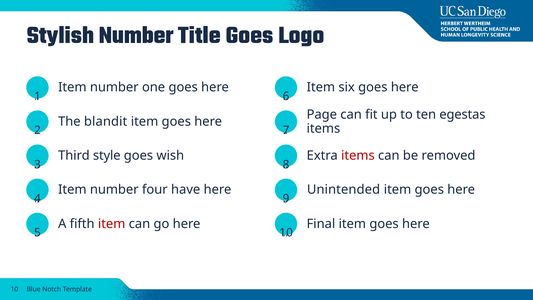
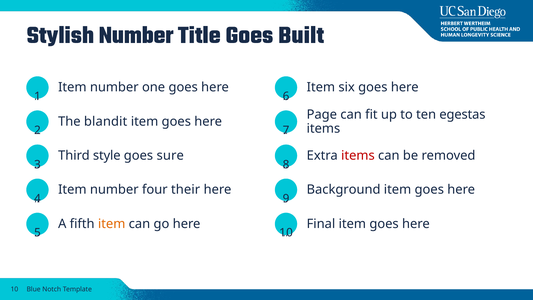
Logo: Logo -> Built
wish: wish -> sure
have: have -> their
Unintended: Unintended -> Background
item at (112, 224) colour: red -> orange
